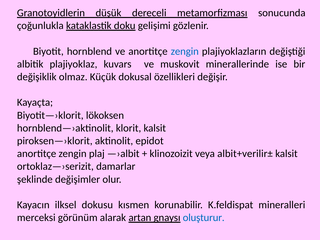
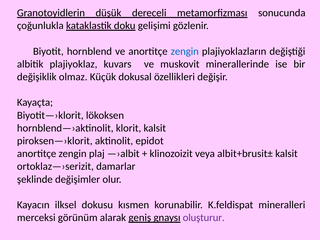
albit+verilir±: albit+verilir± -> albit+brusit±
artan: artan -> geniş
oluşturur colour: blue -> purple
